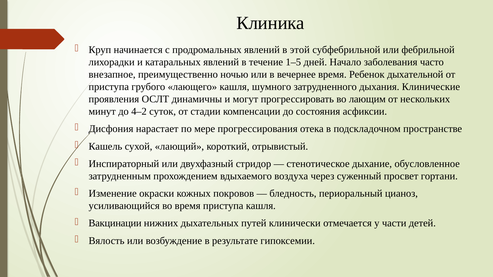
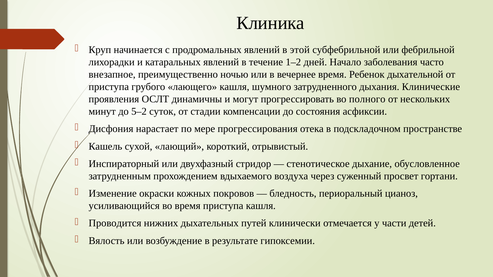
1–5: 1–5 -> 1–2
лающим: лающим -> полного
4–2: 4–2 -> 5–2
Вакцинации: Вакцинации -> Проводится
